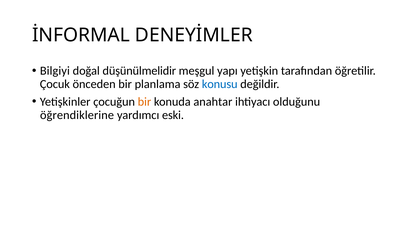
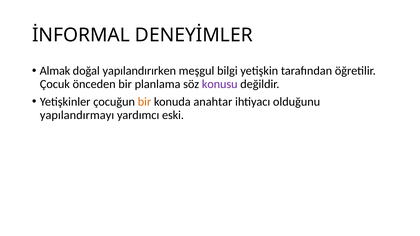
Bilgiyi: Bilgiyi -> Almak
düşünülmelidir: düşünülmelidir -> yapılandırırken
yapı: yapı -> bilgi
konusu colour: blue -> purple
öğrendiklerine: öğrendiklerine -> yapılandırmayı
